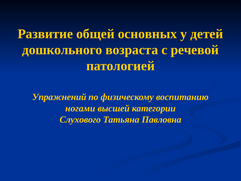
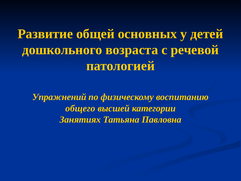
ногами: ногами -> общего
Слухового: Слухового -> Занятиях
